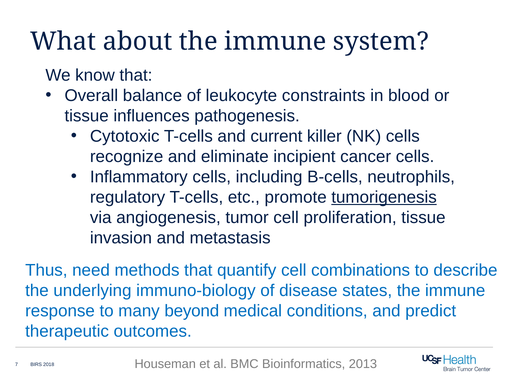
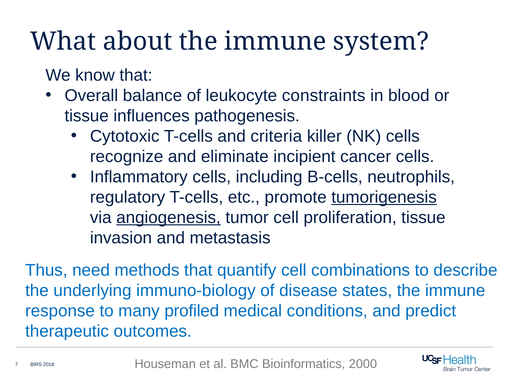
current: current -> criteria
angiogenesis underline: none -> present
beyond: beyond -> profiled
2013: 2013 -> 2000
